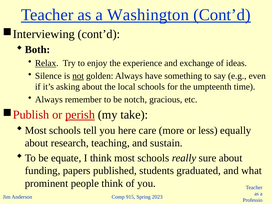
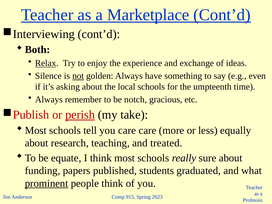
Washington: Washington -> Marketplace
you here: here -> care
sustain: sustain -> treated
prominent underline: none -> present
